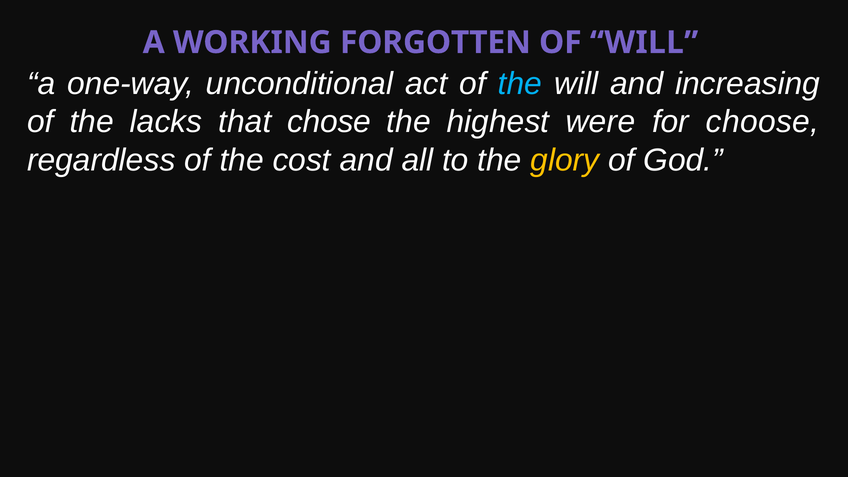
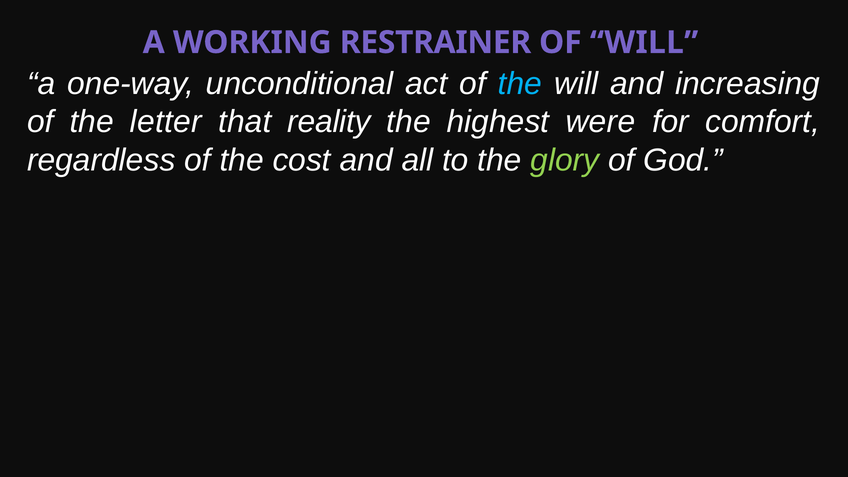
FORGOTTEN: FORGOTTEN -> RESTRAINER
lacks: lacks -> letter
chose: chose -> reality
choose: choose -> comfort
glory colour: yellow -> light green
